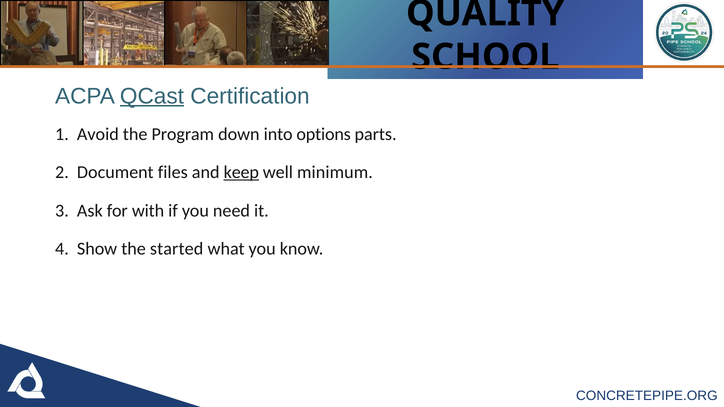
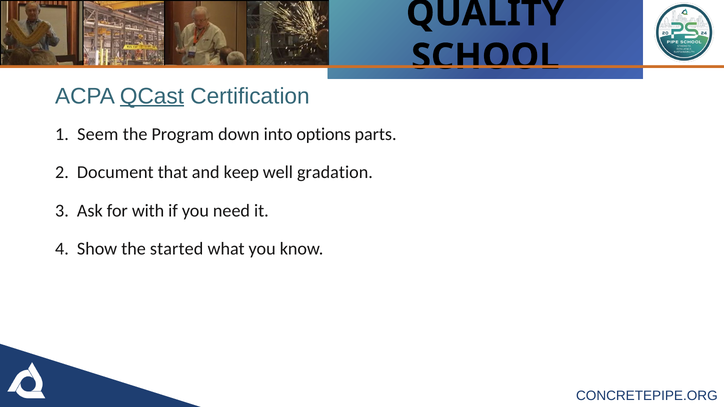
Avoid: Avoid -> Seem
files: files -> that
keep underline: present -> none
minimum: minimum -> gradation
